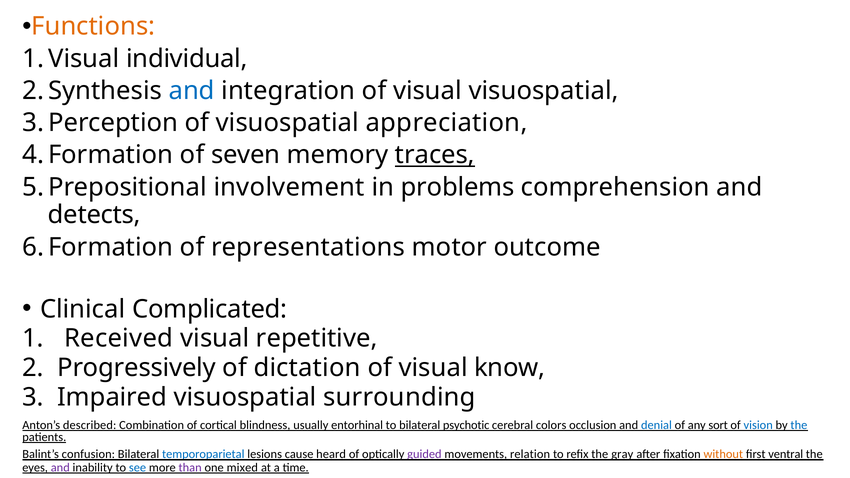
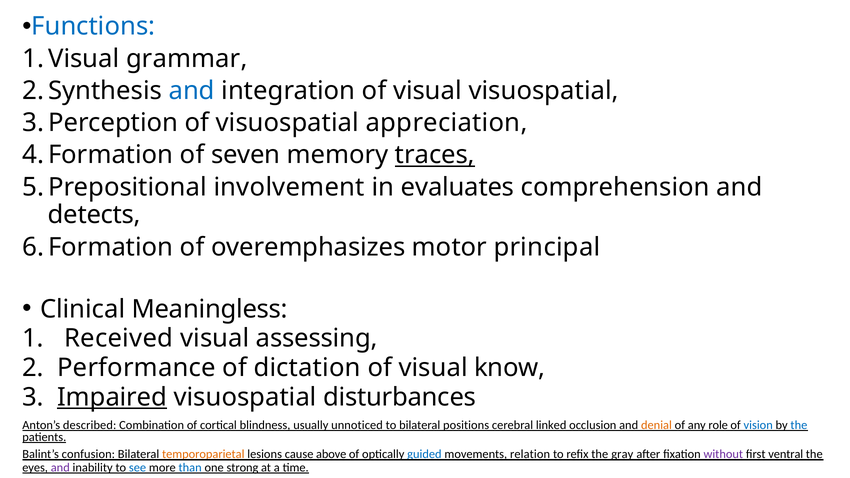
Functions colour: orange -> blue
individual: individual -> grammar
problems: problems -> evaluates
representations: representations -> overemphasizes
outcome: outcome -> principal
Complicated: Complicated -> Meaningless
repetitive: repetitive -> assessing
Progressively: Progressively -> Performance
Impaired underline: none -> present
surrounding: surrounding -> disturbances
entorhinal: entorhinal -> unnoticed
psychotic: psychotic -> positions
colors: colors -> linked
denial colour: blue -> orange
sort: sort -> role
temporoparietal colour: blue -> orange
heard: heard -> above
guided colour: purple -> blue
without colour: orange -> purple
than colour: purple -> blue
mixed: mixed -> strong
